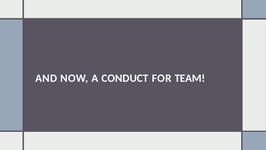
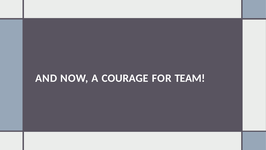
CONDUCT: CONDUCT -> COURAGE
